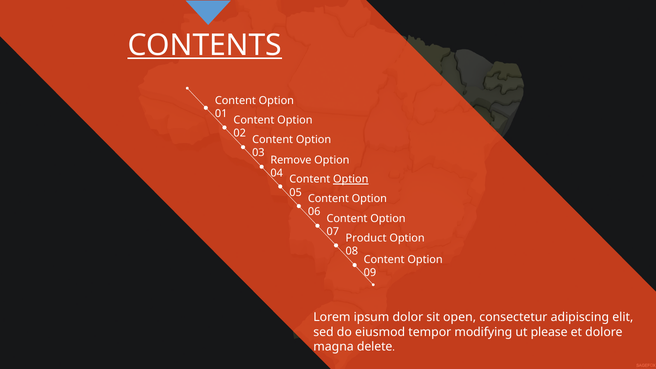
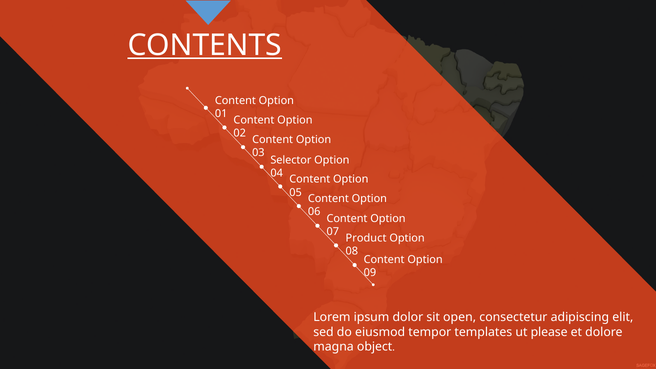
Remove: Remove -> Selector
Option at (351, 179) underline: present -> none
modifying: modifying -> templates
delete: delete -> object
